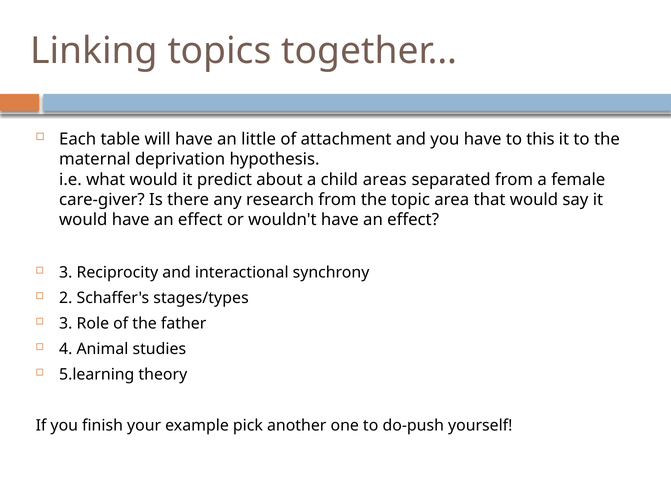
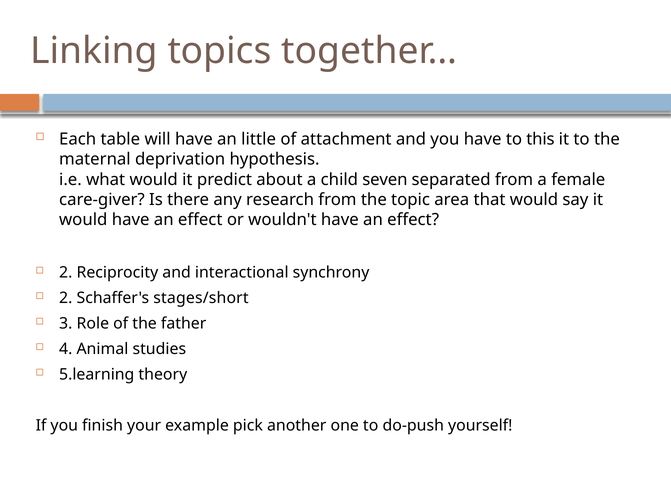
areas: areas -> seven
3 at (66, 273): 3 -> 2
stages/types: stages/types -> stages/short
